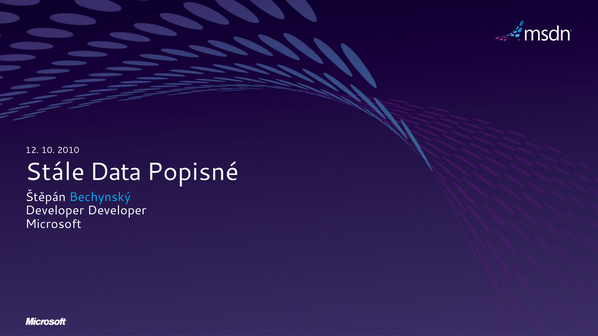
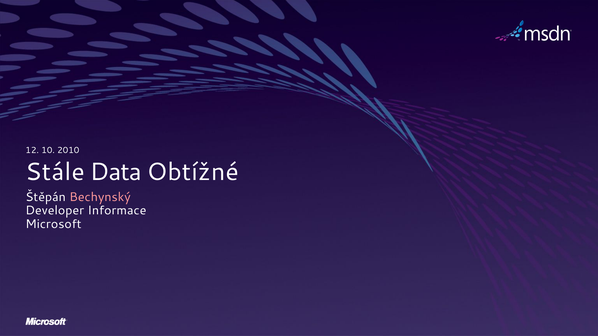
Popisné: Popisné -> Obtížné
Bechynský colour: light blue -> pink
Developer Developer: Developer -> Informace
